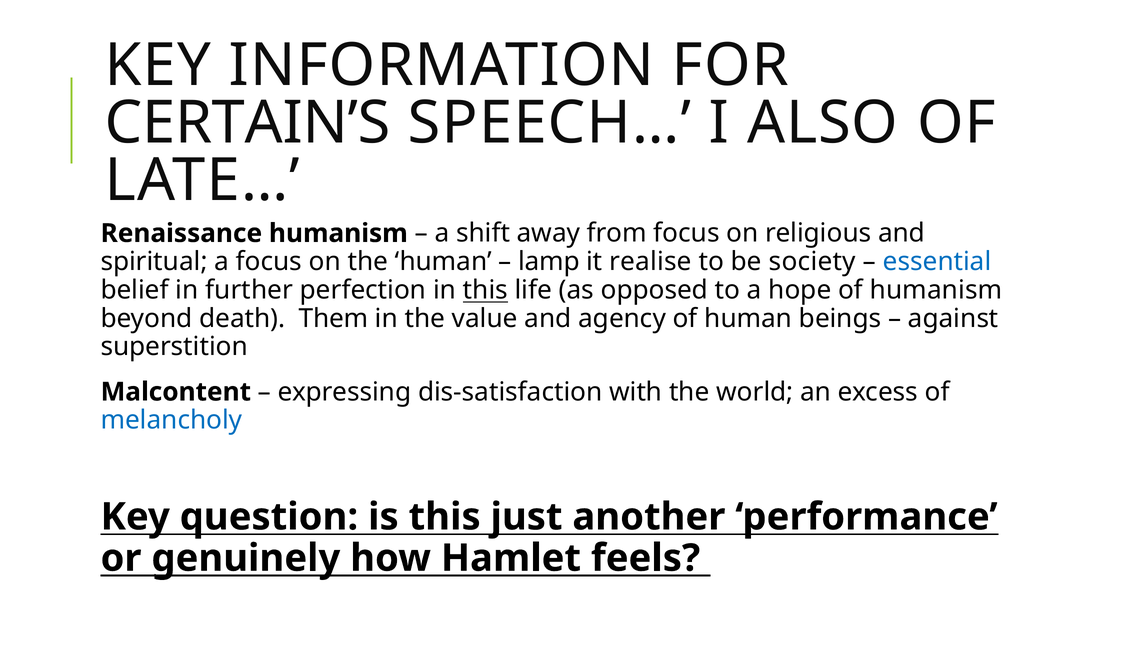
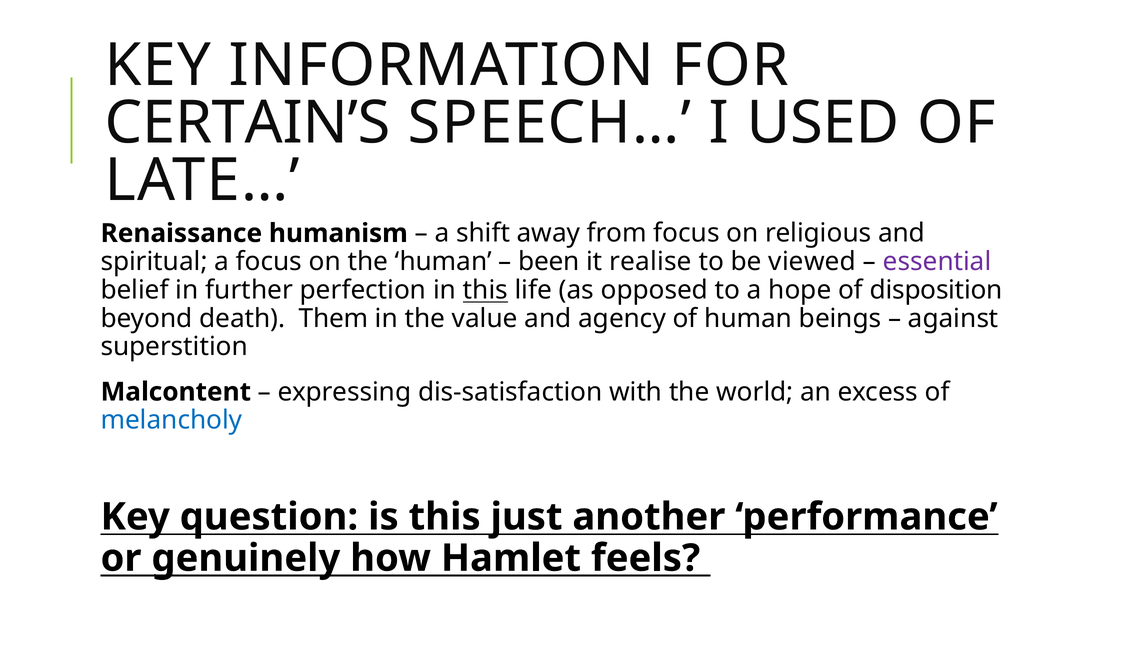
ALSO: ALSO -> USED
lamp: lamp -> been
society: society -> viewed
essential colour: blue -> purple
of humanism: humanism -> disposition
